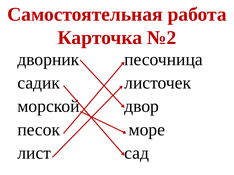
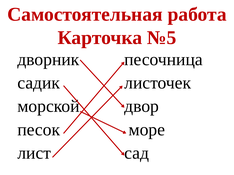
№2: №2 -> №5
